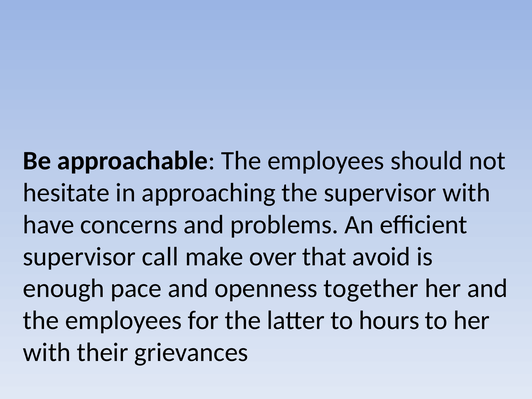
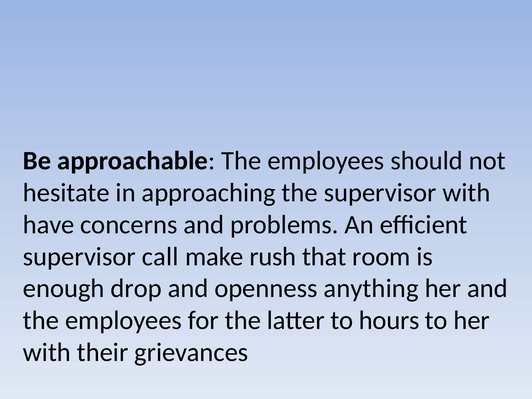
over: over -> rush
avoid: avoid -> room
pace: pace -> drop
together: together -> anything
